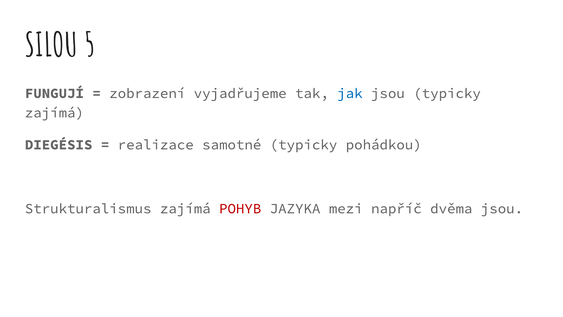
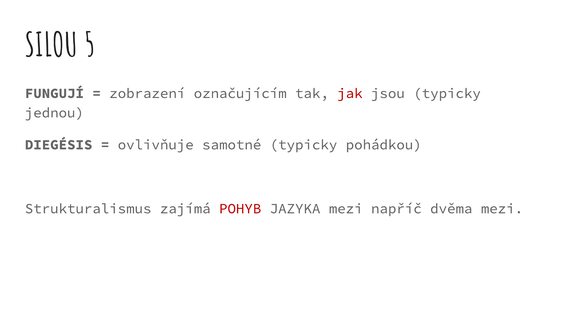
vyjadřujeme: vyjadřujeme -> označujícím
jak colour: blue -> red
zajímá at (54, 113): zajímá -> jednou
realizace: realizace -> ovlivňuje
dvěma jsou: jsou -> mezi
